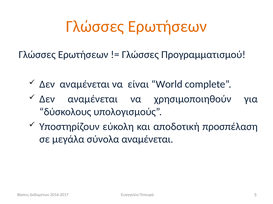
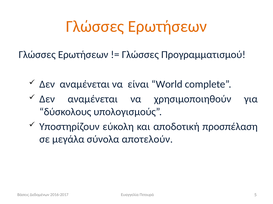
σύνολα αναμένεται: αναμένεται -> αποτελούν
